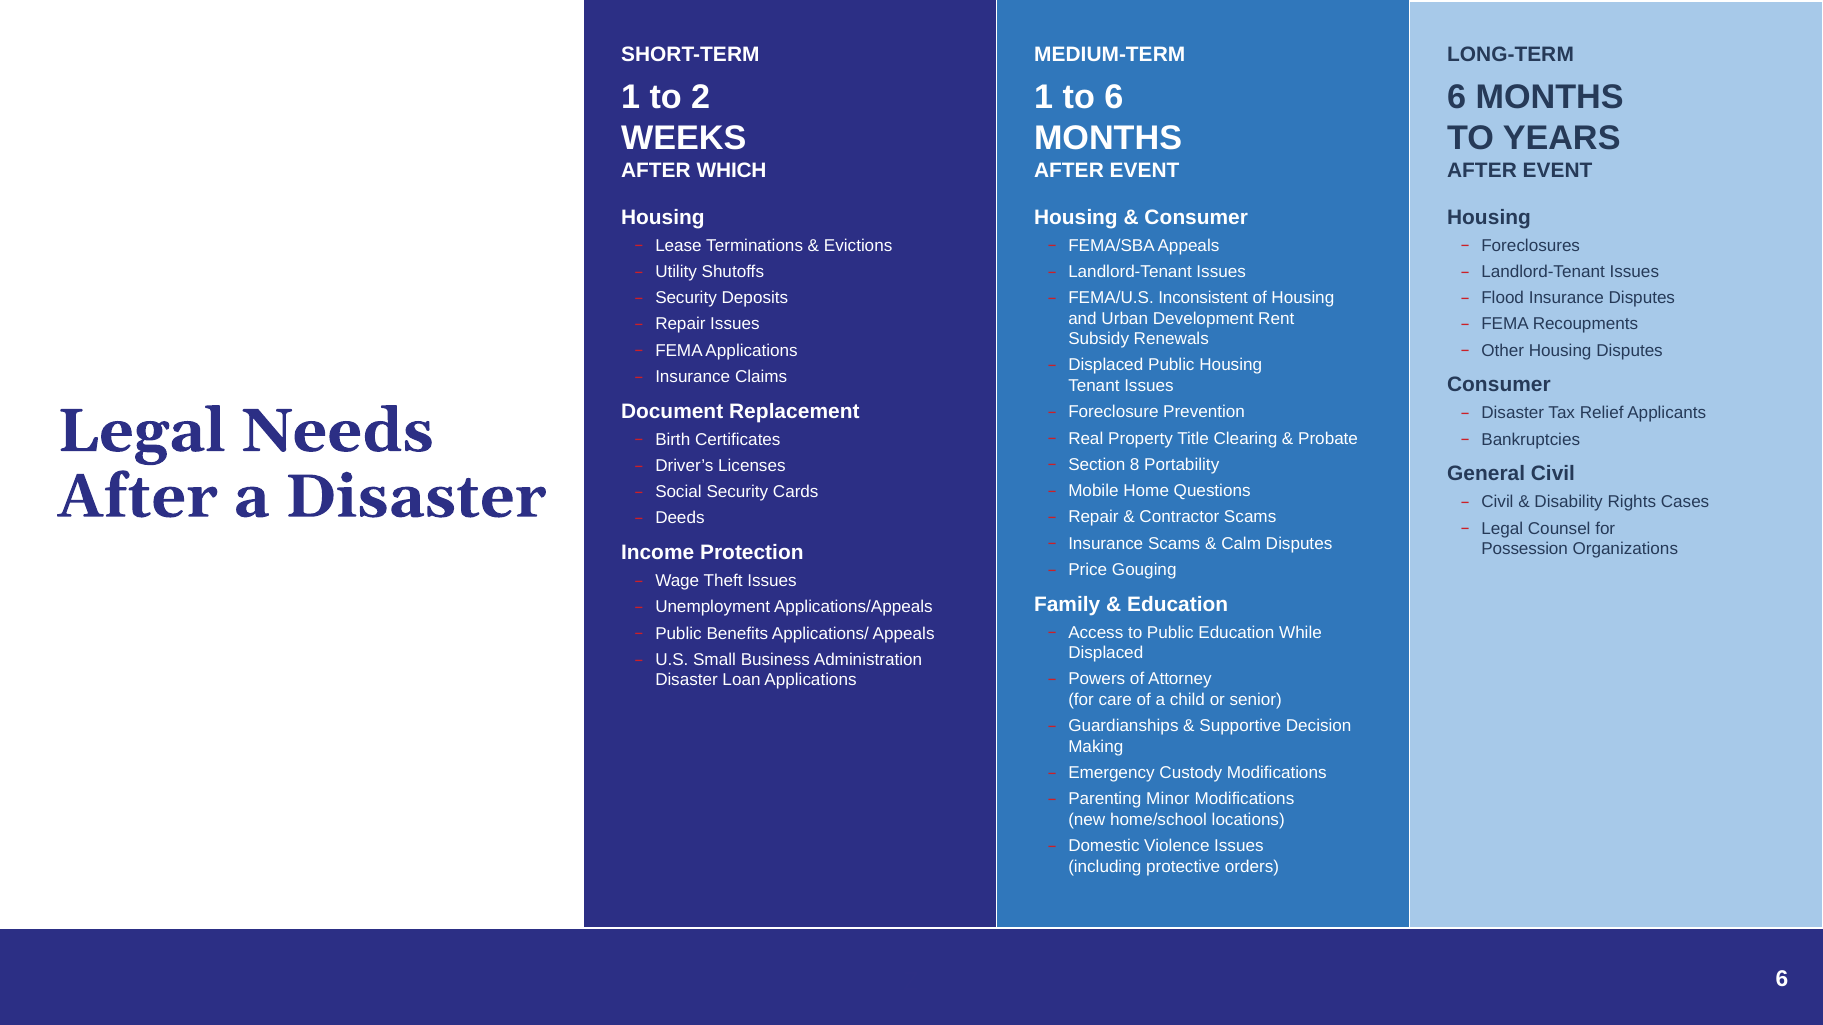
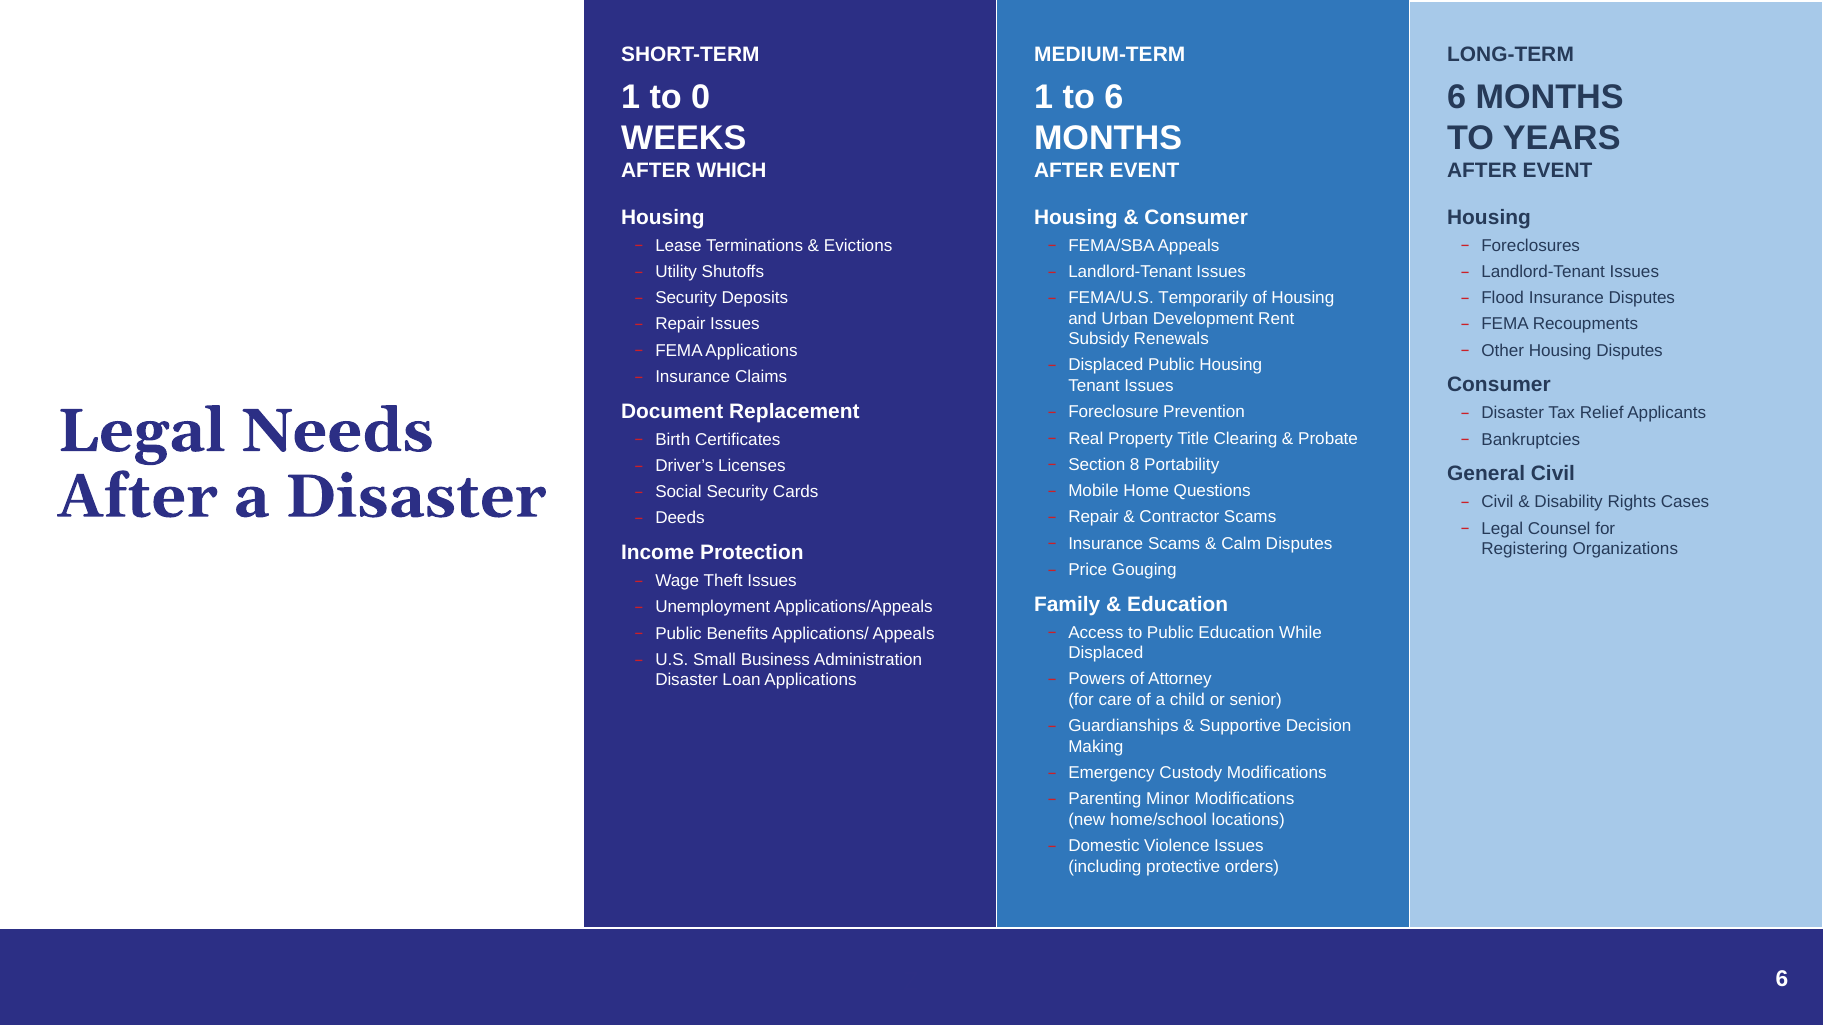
2: 2 -> 0
Inconsistent: Inconsistent -> Temporarily
Possession: Possession -> Registering
